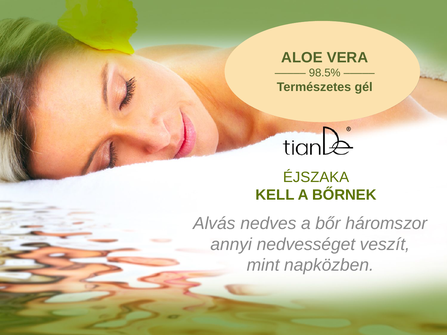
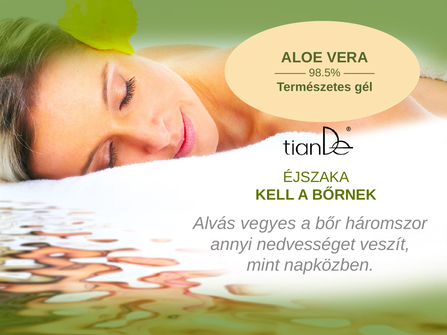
nedves: nedves -> vegyes
